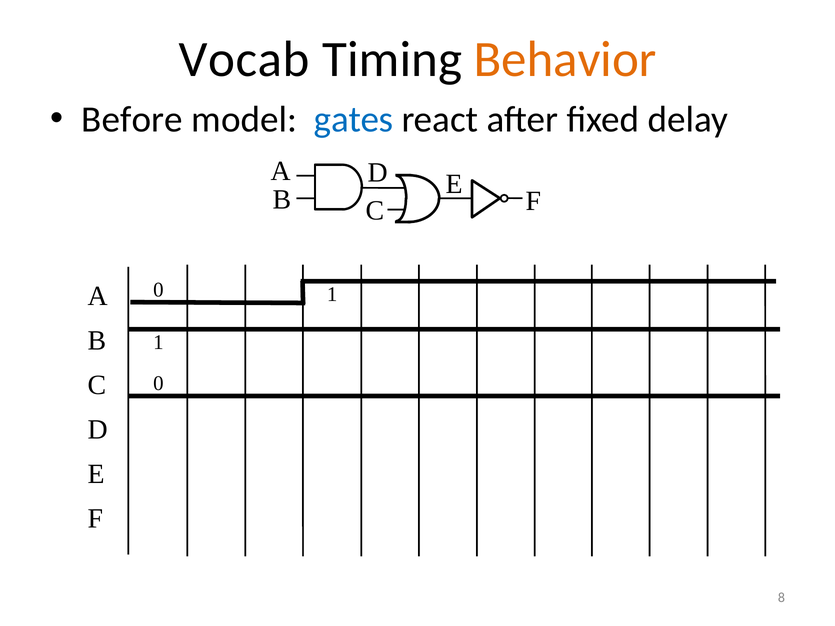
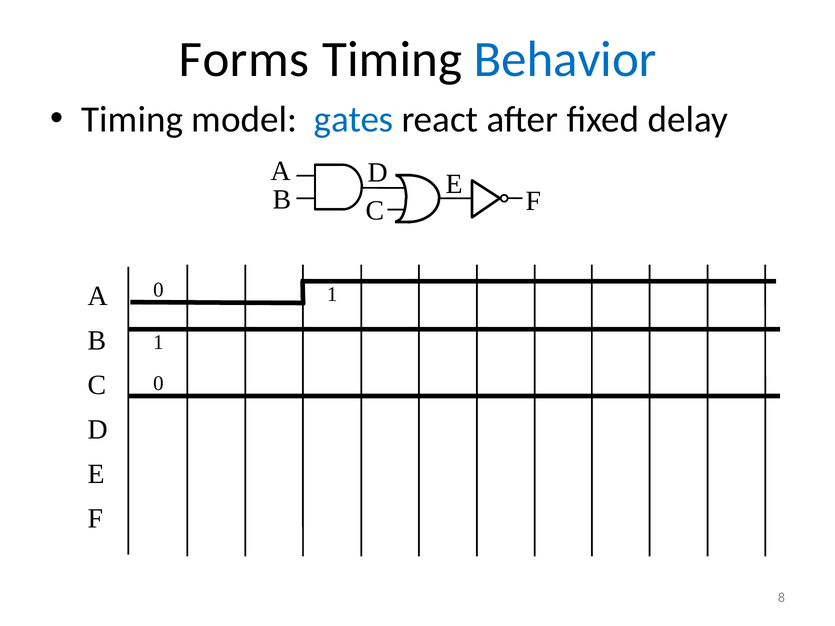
Vocab: Vocab -> Forms
Behavior colour: orange -> blue
Before at (132, 119): Before -> Timing
